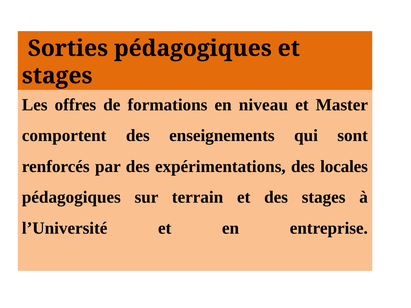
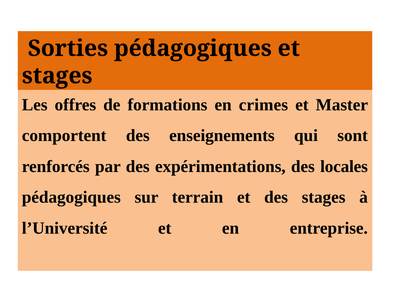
niveau: niveau -> crimes
